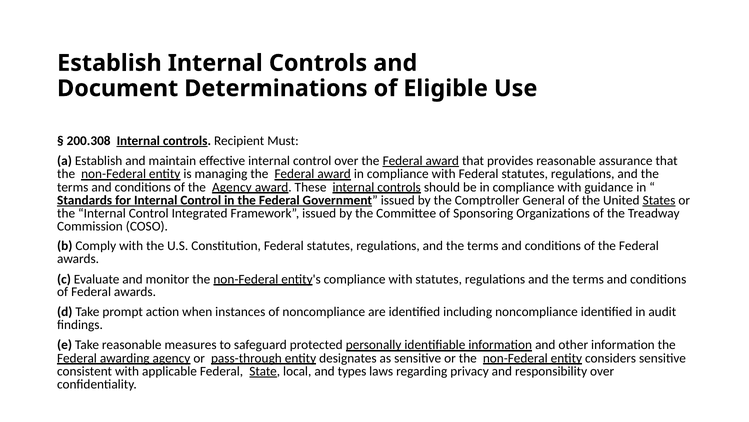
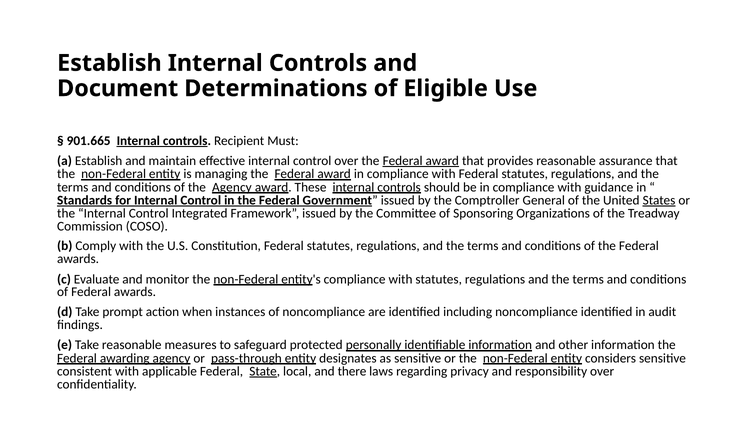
200.308: 200.308 -> 901.665
types: types -> there
